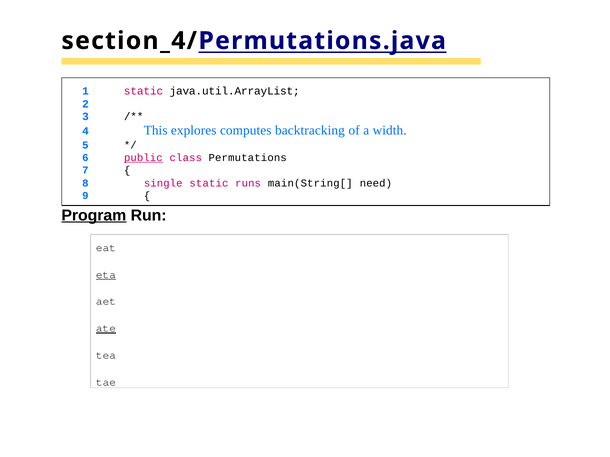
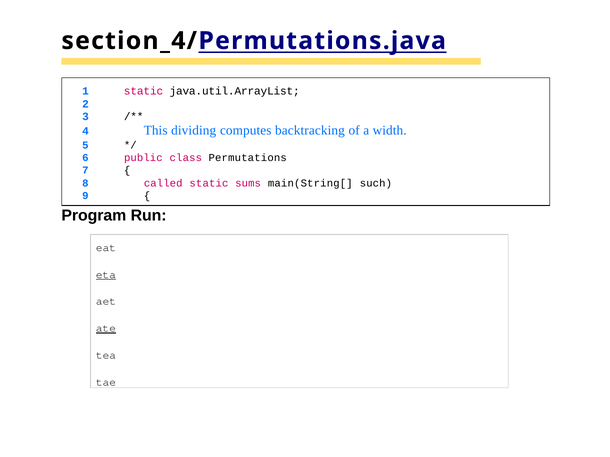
explores: explores -> dividing
public underline: present -> none
single: single -> called
runs: runs -> sums
need: need -> such
Program underline: present -> none
